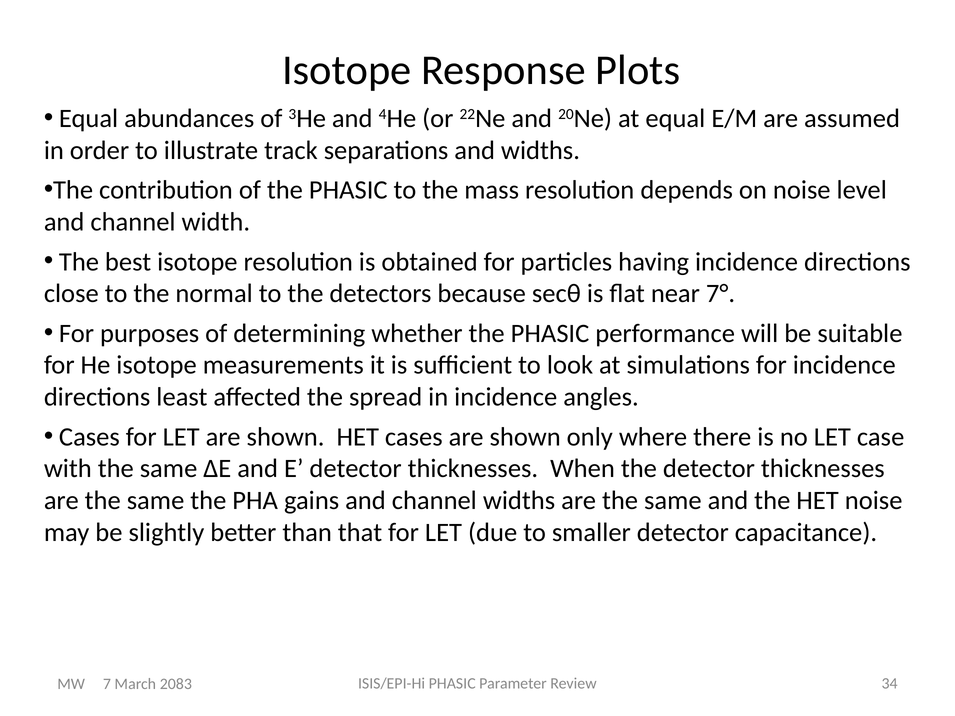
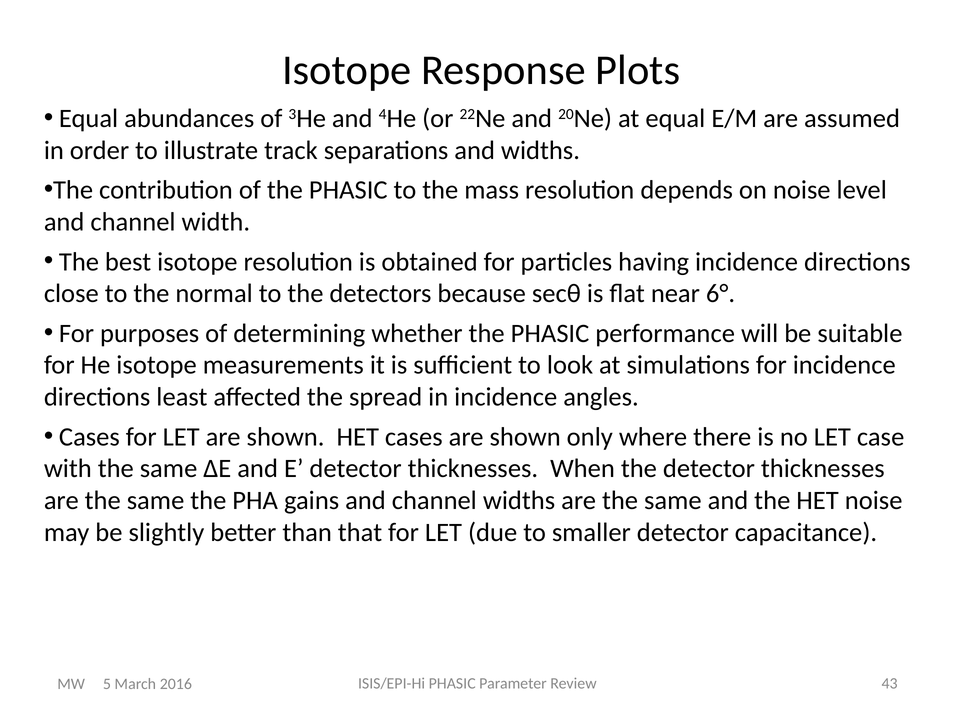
7°: 7° -> 6°
34: 34 -> 43
7: 7 -> 5
2083: 2083 -> 2016
